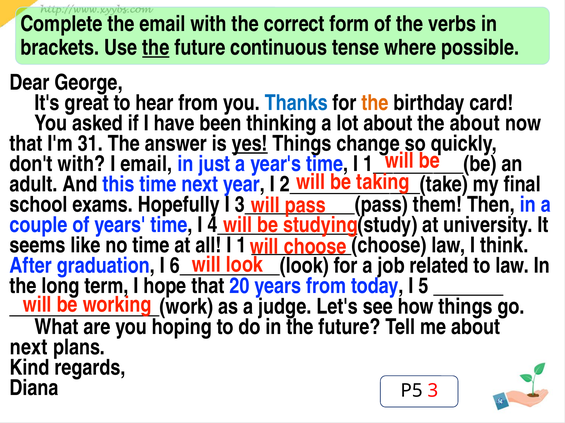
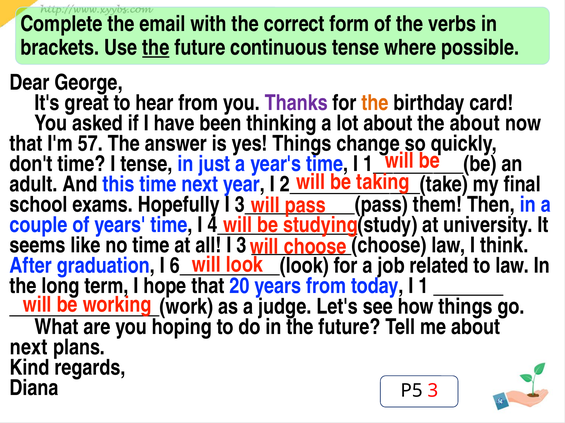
Thanks colour: blue -> purple
31: 31 -> 57
yes underline: present -> none
don't with: with -> time
I email: email -> tense
I 1: 1 -> 3
5: 5 -> 1
